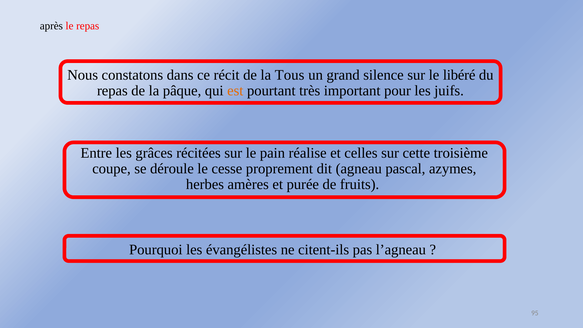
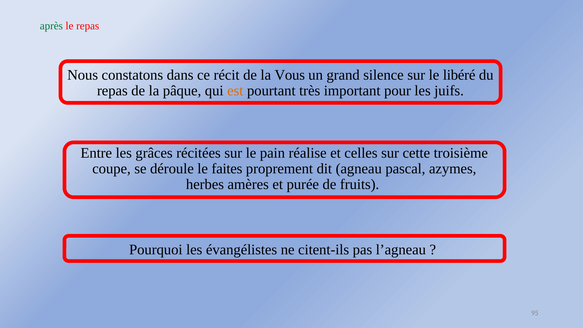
après colour: black -> green
Tous: Tous -> Vous
cesse: cesse -> faites
